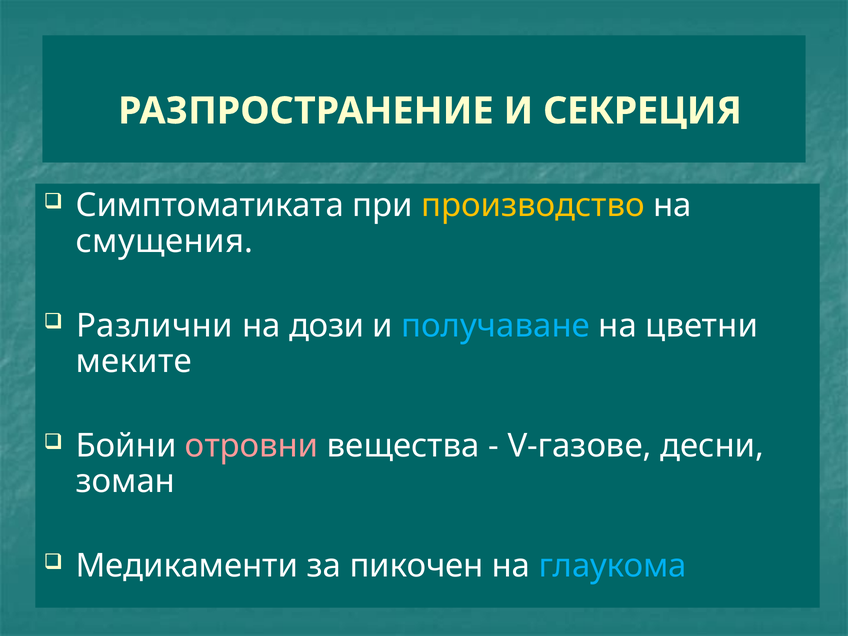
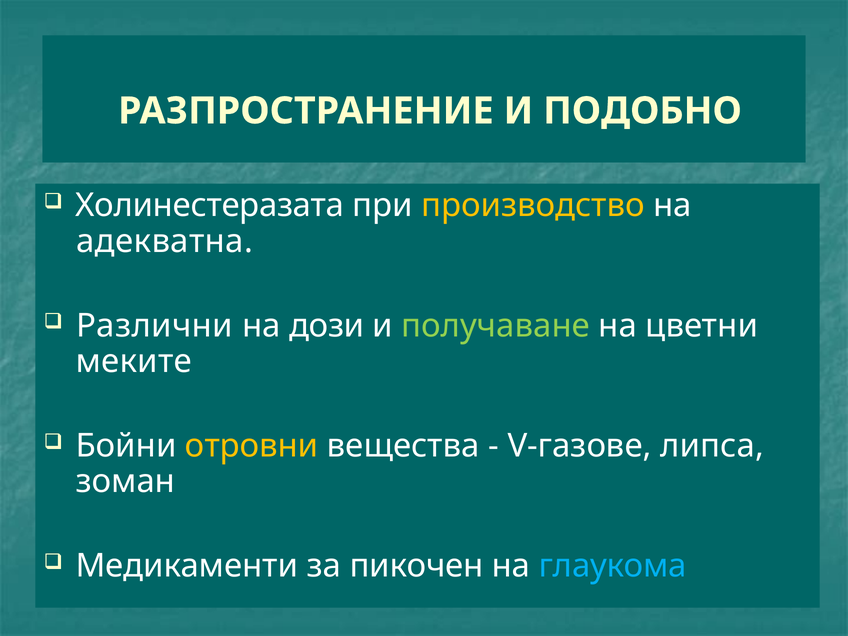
СЕКРЕЦИЯ: СЕКРЕЦИЯ -> ПОДОБНО
Симптоматиката: Симптоматиката -> Холинестеразата
смущения: смущения -> адекватна
получаване colour: light blue -> light green
отровни colour: pink -> yellow
десни: десни -> липса
